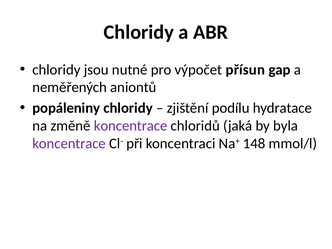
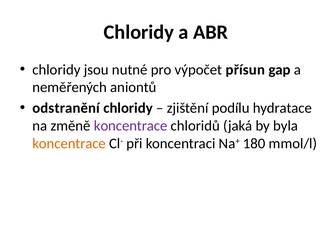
popáleniny: popáleniny -> odstranění
koncentrace at (69, 143) colour: purple -> orange
148: 148 -> 180
